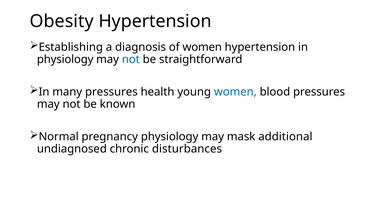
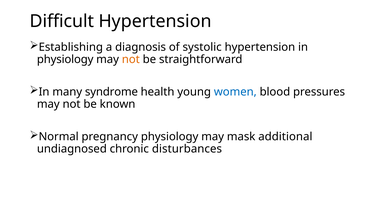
Obesity: Obesity -> Difficult
of women: women -> systolic
not at (131, 59) colour: blue -> orange
many pressures: pressures -> syndrome
